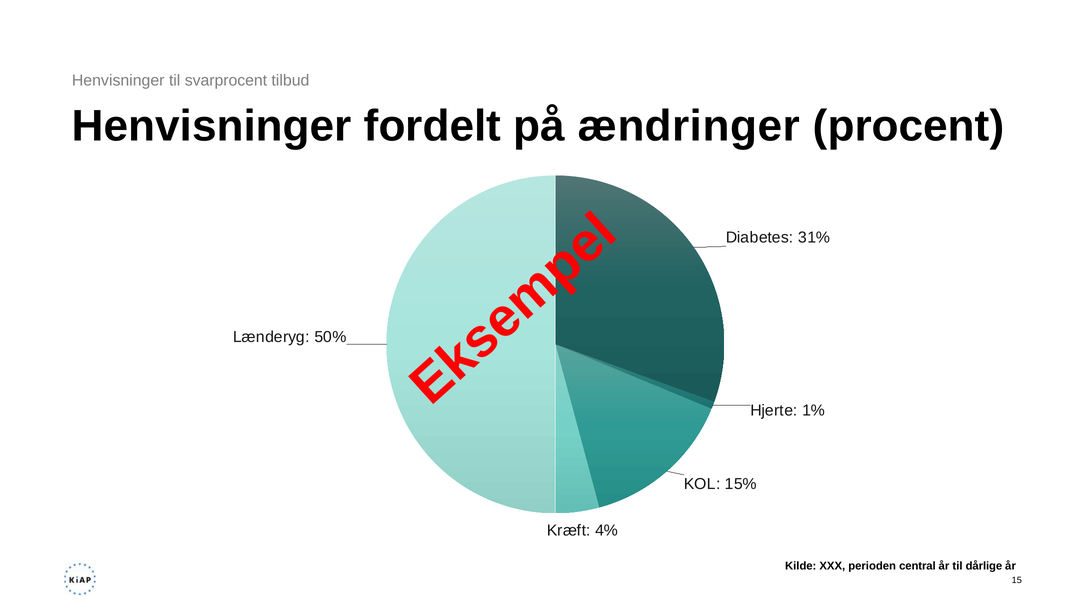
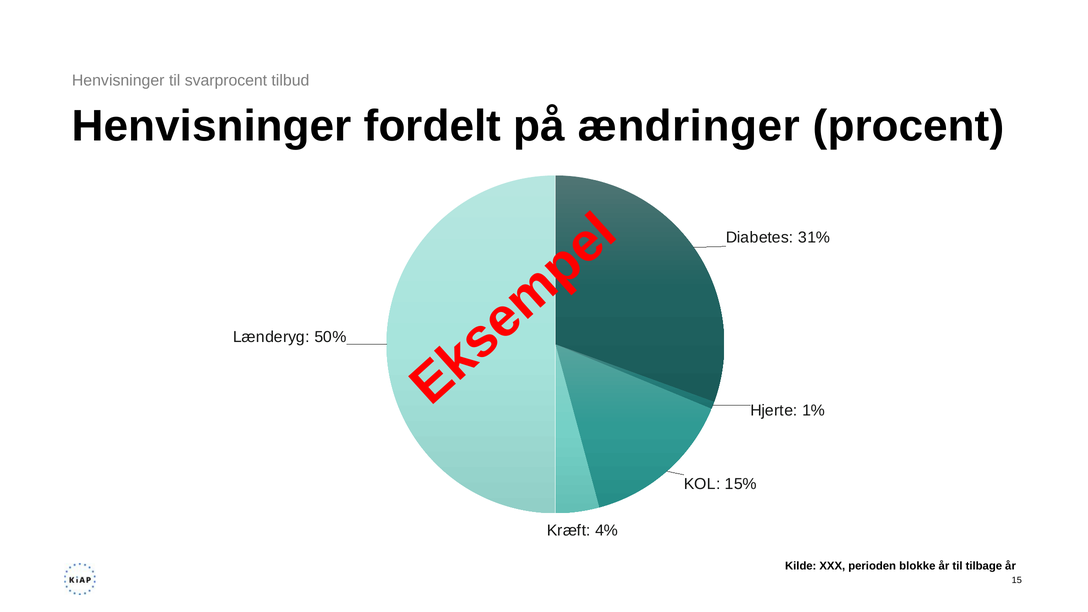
central: central -> blokke
dårlige: dårlige -> tilbage
